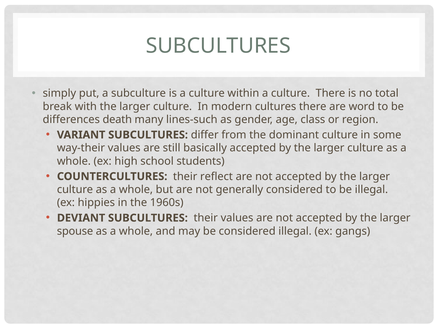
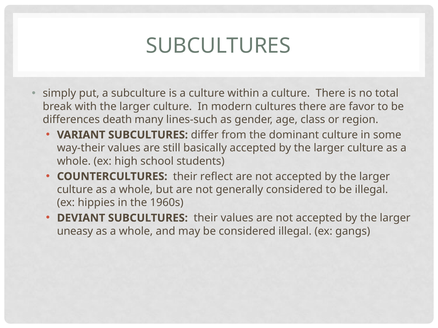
word: word -> favor
spouse: spouse -> uneasy
